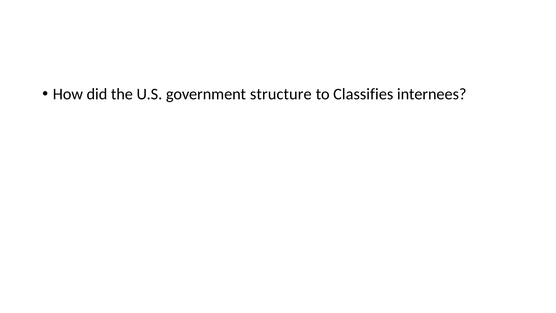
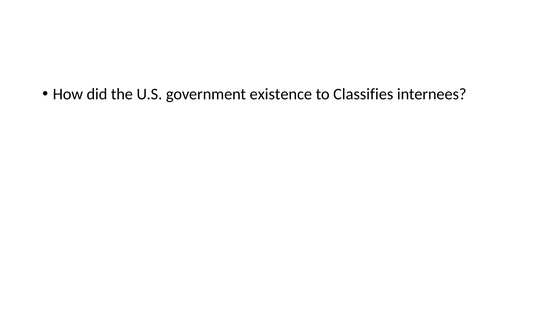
structure: structure -> existence
